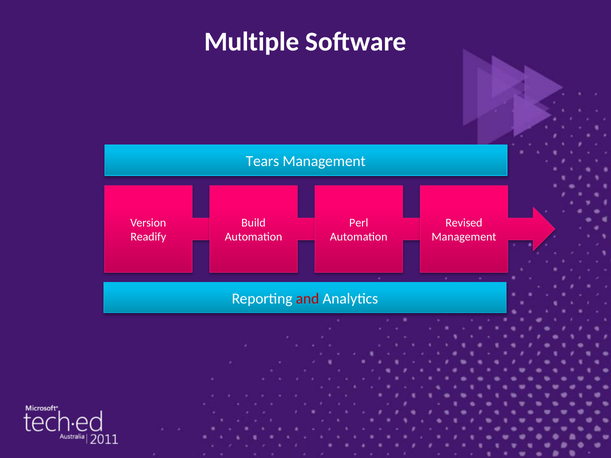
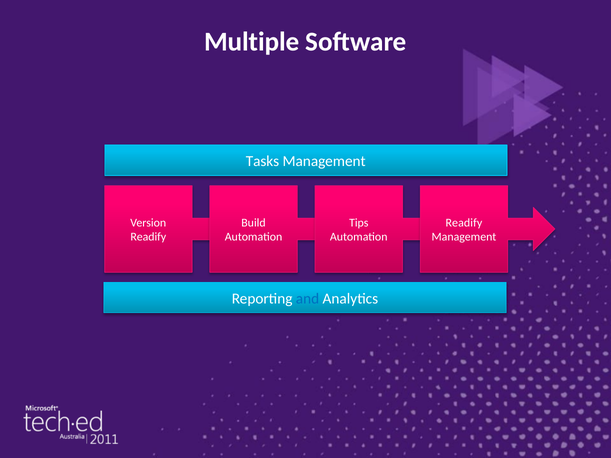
Tears: Tears -> Tasks
Perl: Perl -> Tips
Revised at (464, 223): Revised -> Readify
and colour: red -> blue
